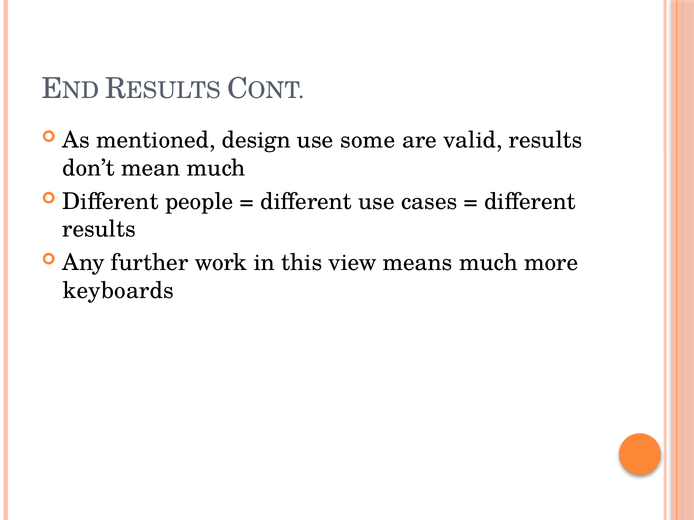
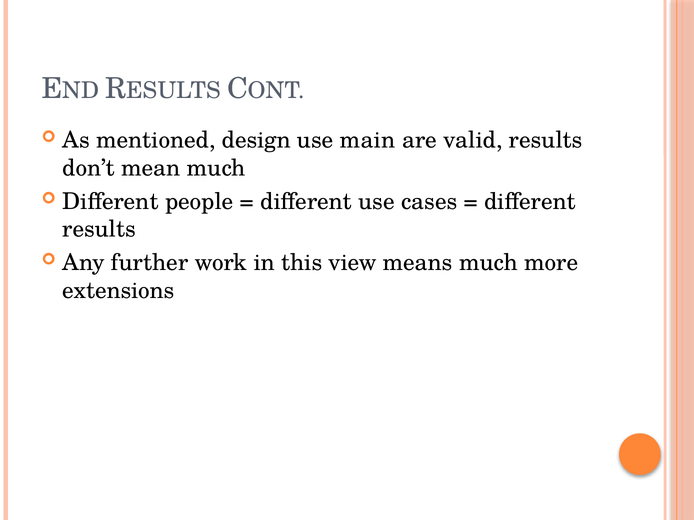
some: some -> main
keyboards: keyboards -> extensions
